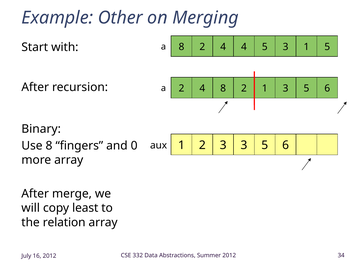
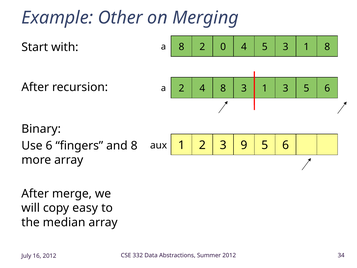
8 2 4: 4 -> 0
1 5: 5 -> 8
4 8 2: 2 -> 3
3 3: 3 -> 9
Use 8: 8 -> 6
and 0: 0 -> 8
least: least -> easy
relation: relation -> median
